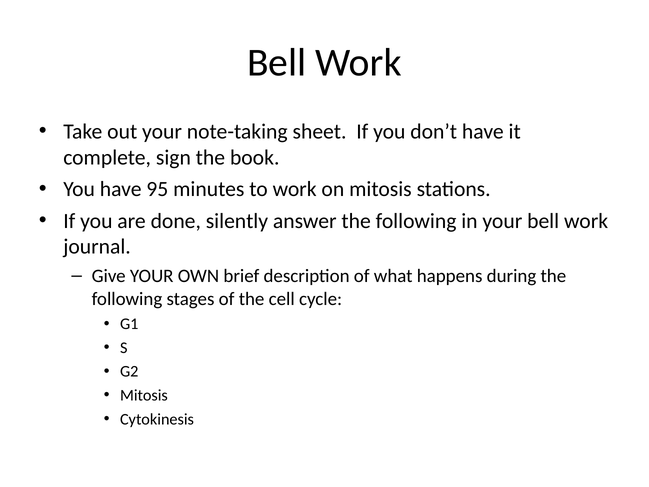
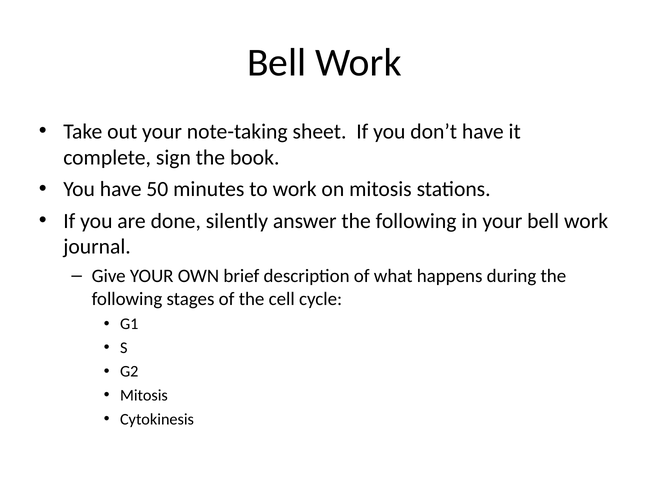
95: 95 -> 50
